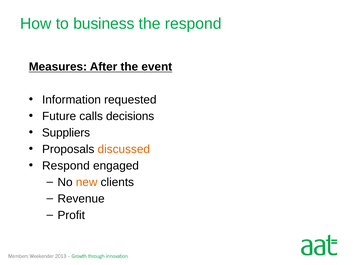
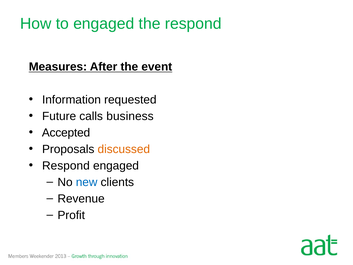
to business: business -> engaged
decisions: decisions -> business
Suppliers: Suppliers -> Accepted
new colour: orange -> blue
